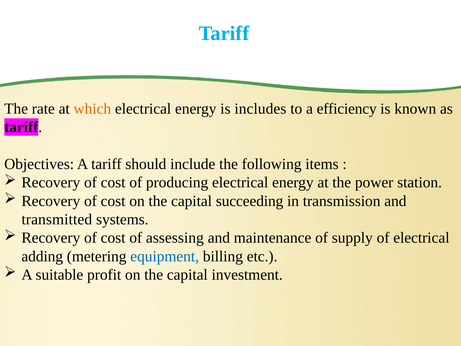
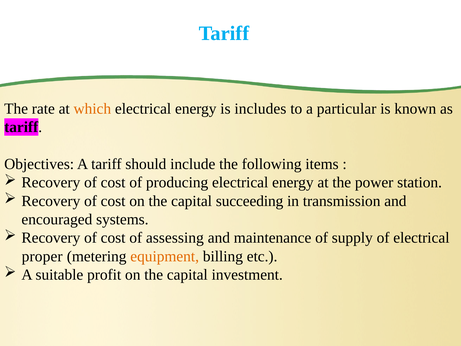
efficiency: efficiency -> particular
transmitted: transmitted -> encouraged
adding: adding -> proper
equipment colour: blue -> orange
